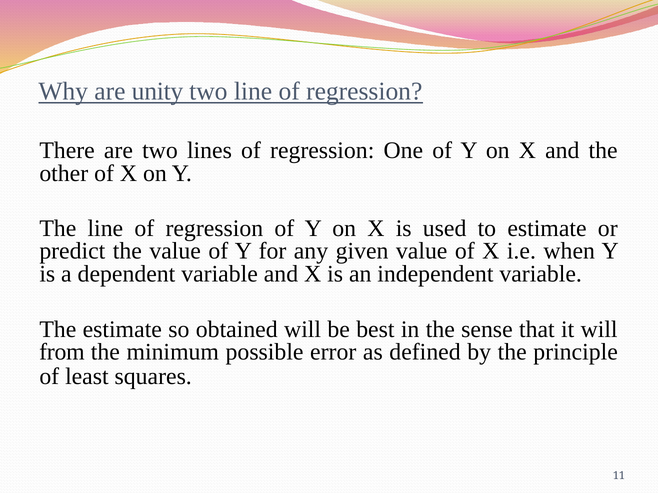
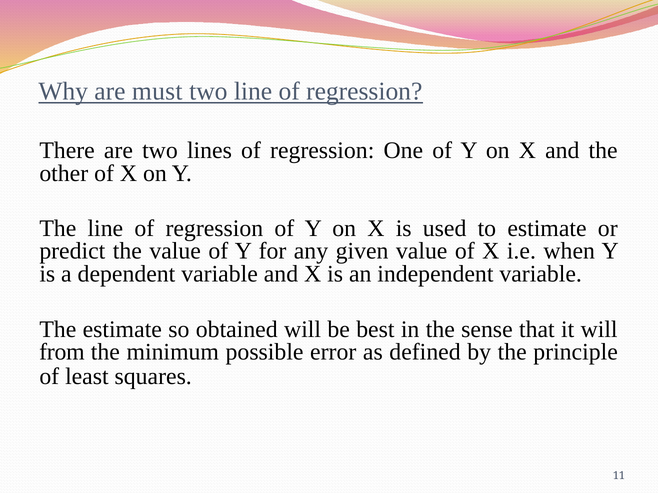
unity: unity -> must
